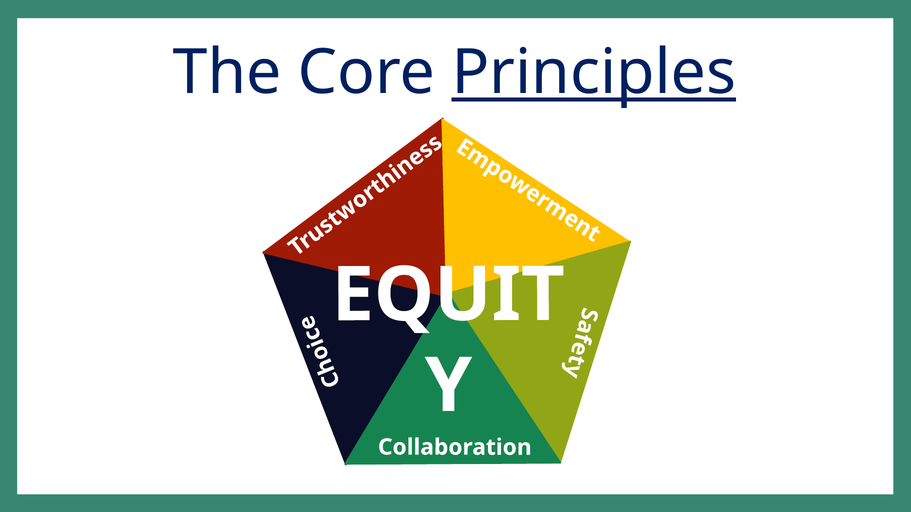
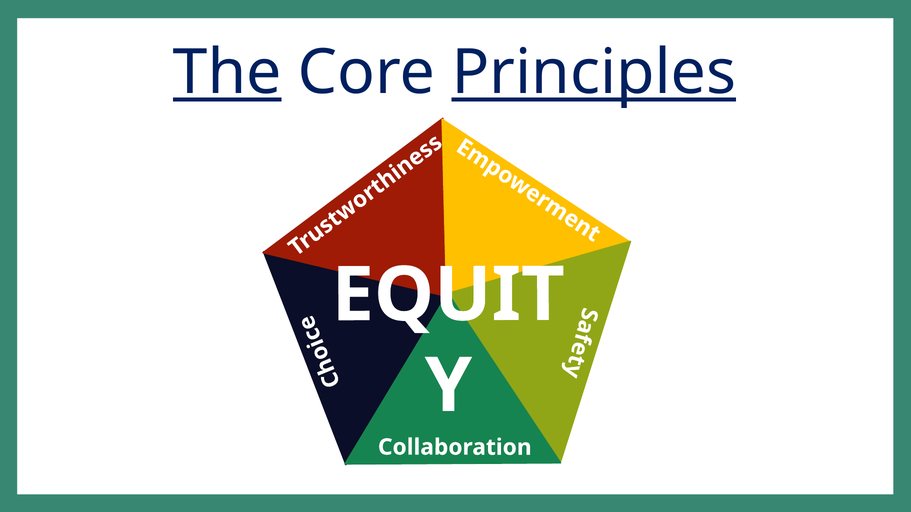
The underline: none -> present
